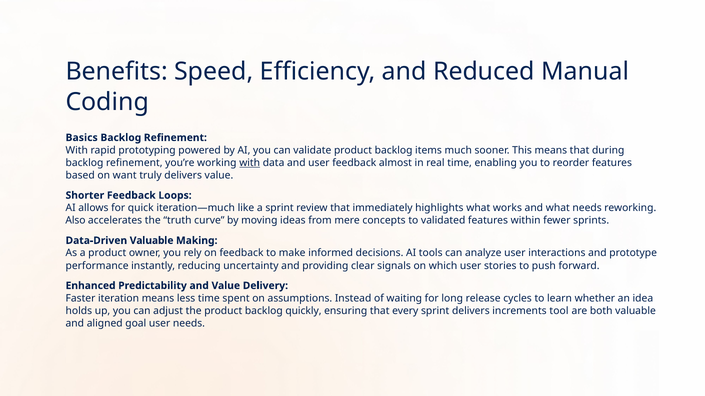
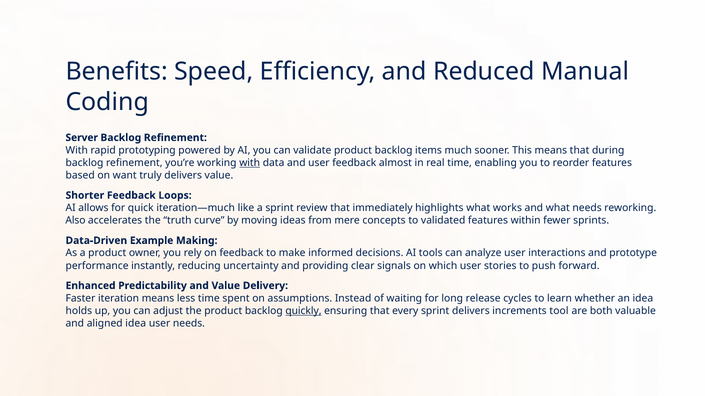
Basics: Basics -> Server
Data-Driven Valuable: Valuable -> Example
quickly underline: none -> present
aligned goal: goal -> idea
